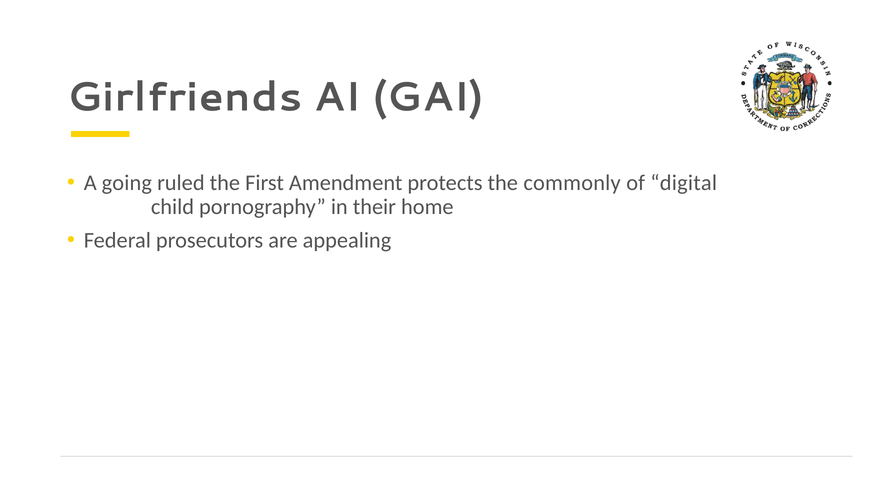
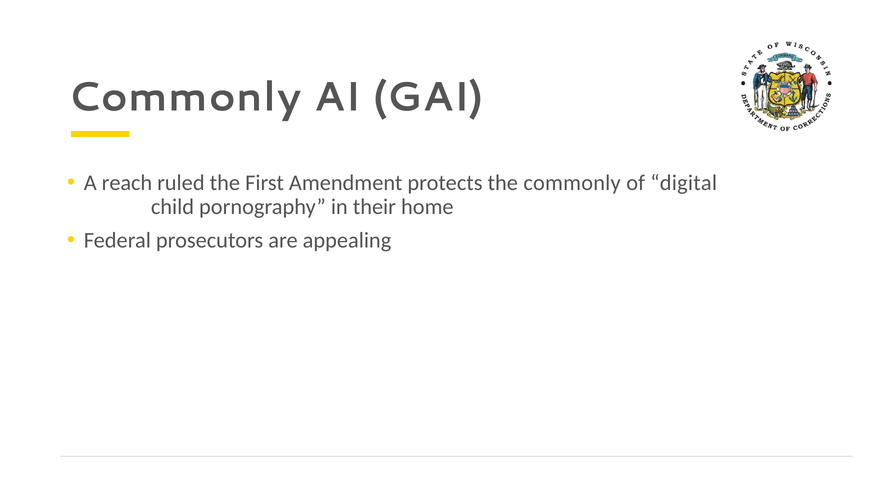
Girlfriends at (185, 97): Girlfriends -> Commonly
going: going -> reach
